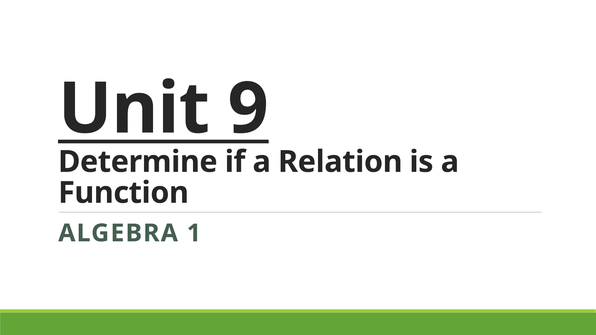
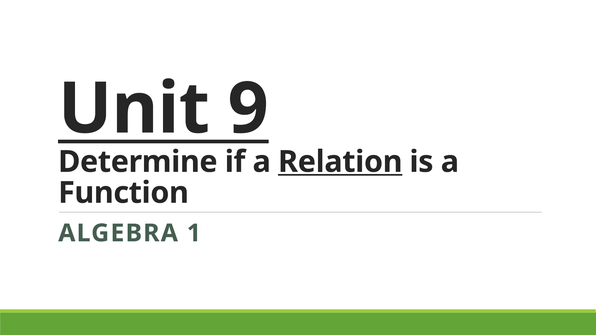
Relation underline: none -> present
